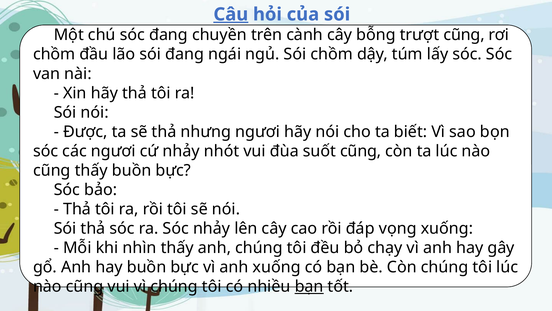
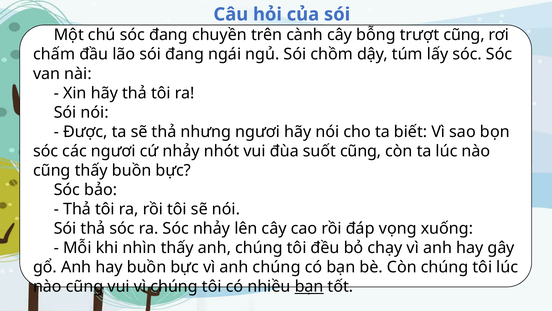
Câu underline: present -> none
chồm at (54, 54): chồm -> chấm
vì anh xuống: xuống -> chúng
